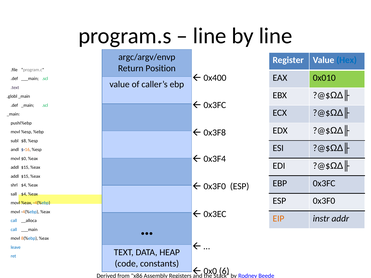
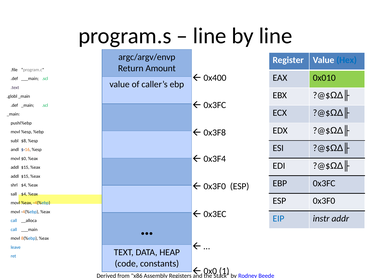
Position: Position -> Amount
EIP colour: orange -> blue
6: 6 -> 1
